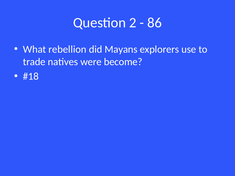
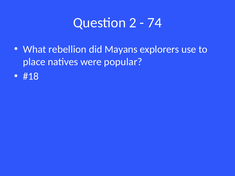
86: 86 -> 74
trade: trade -> place
become: become -> popular
